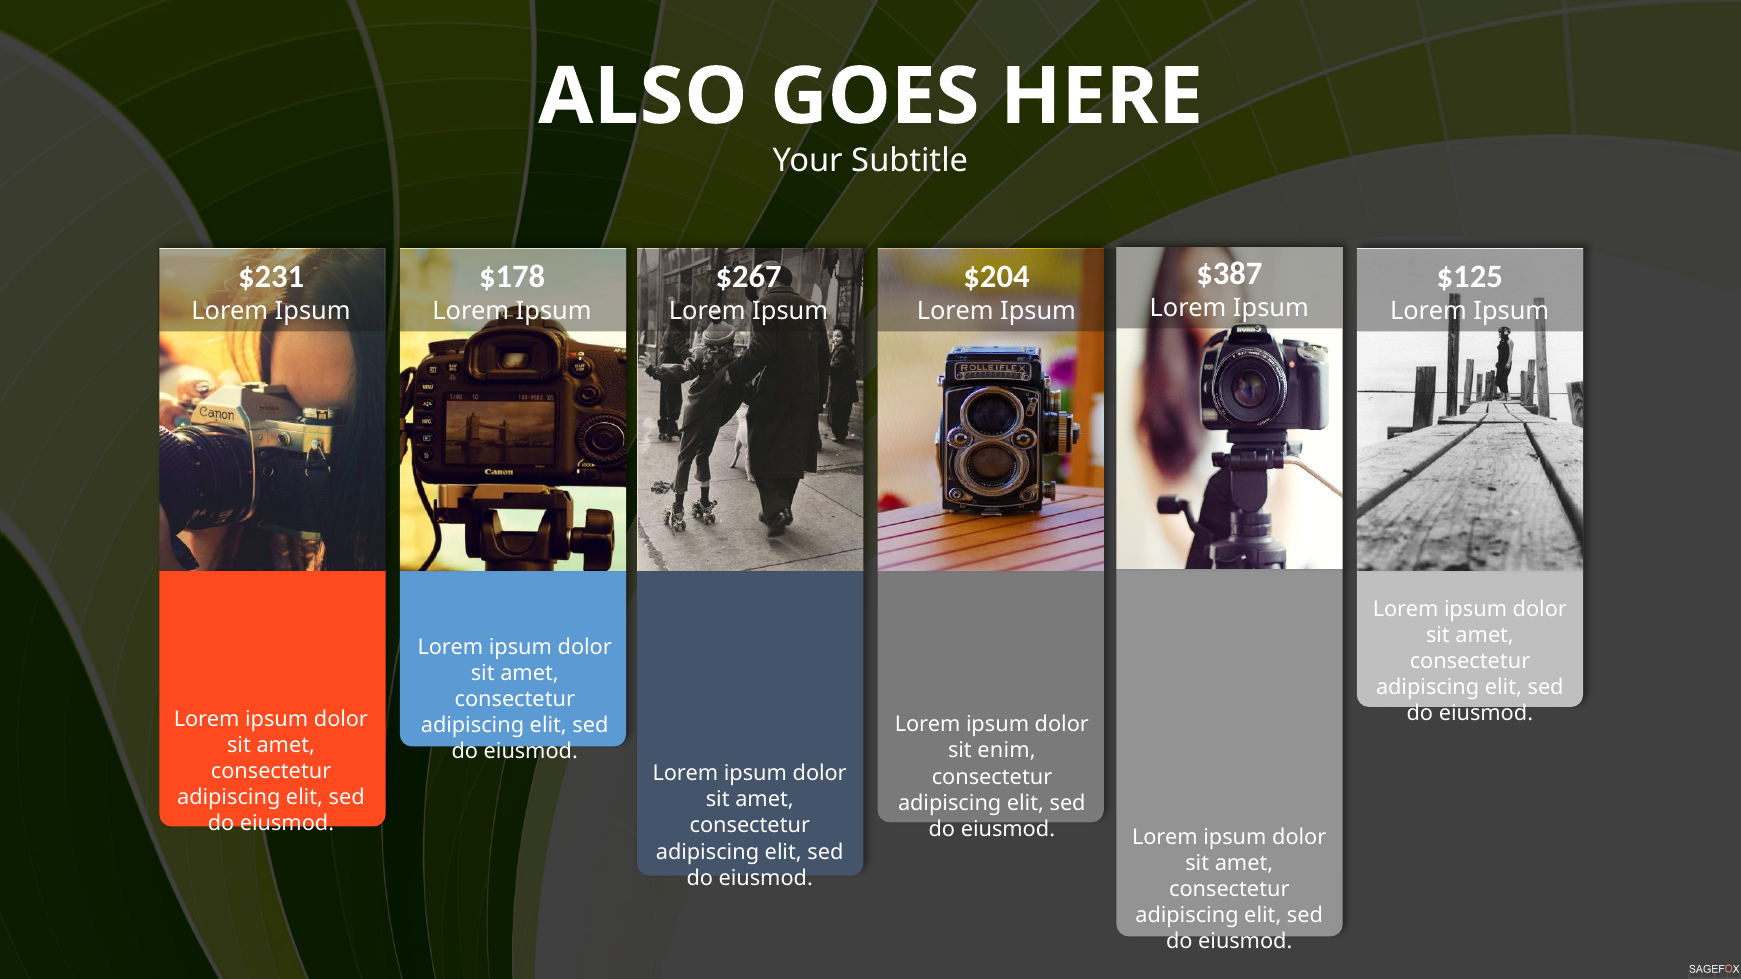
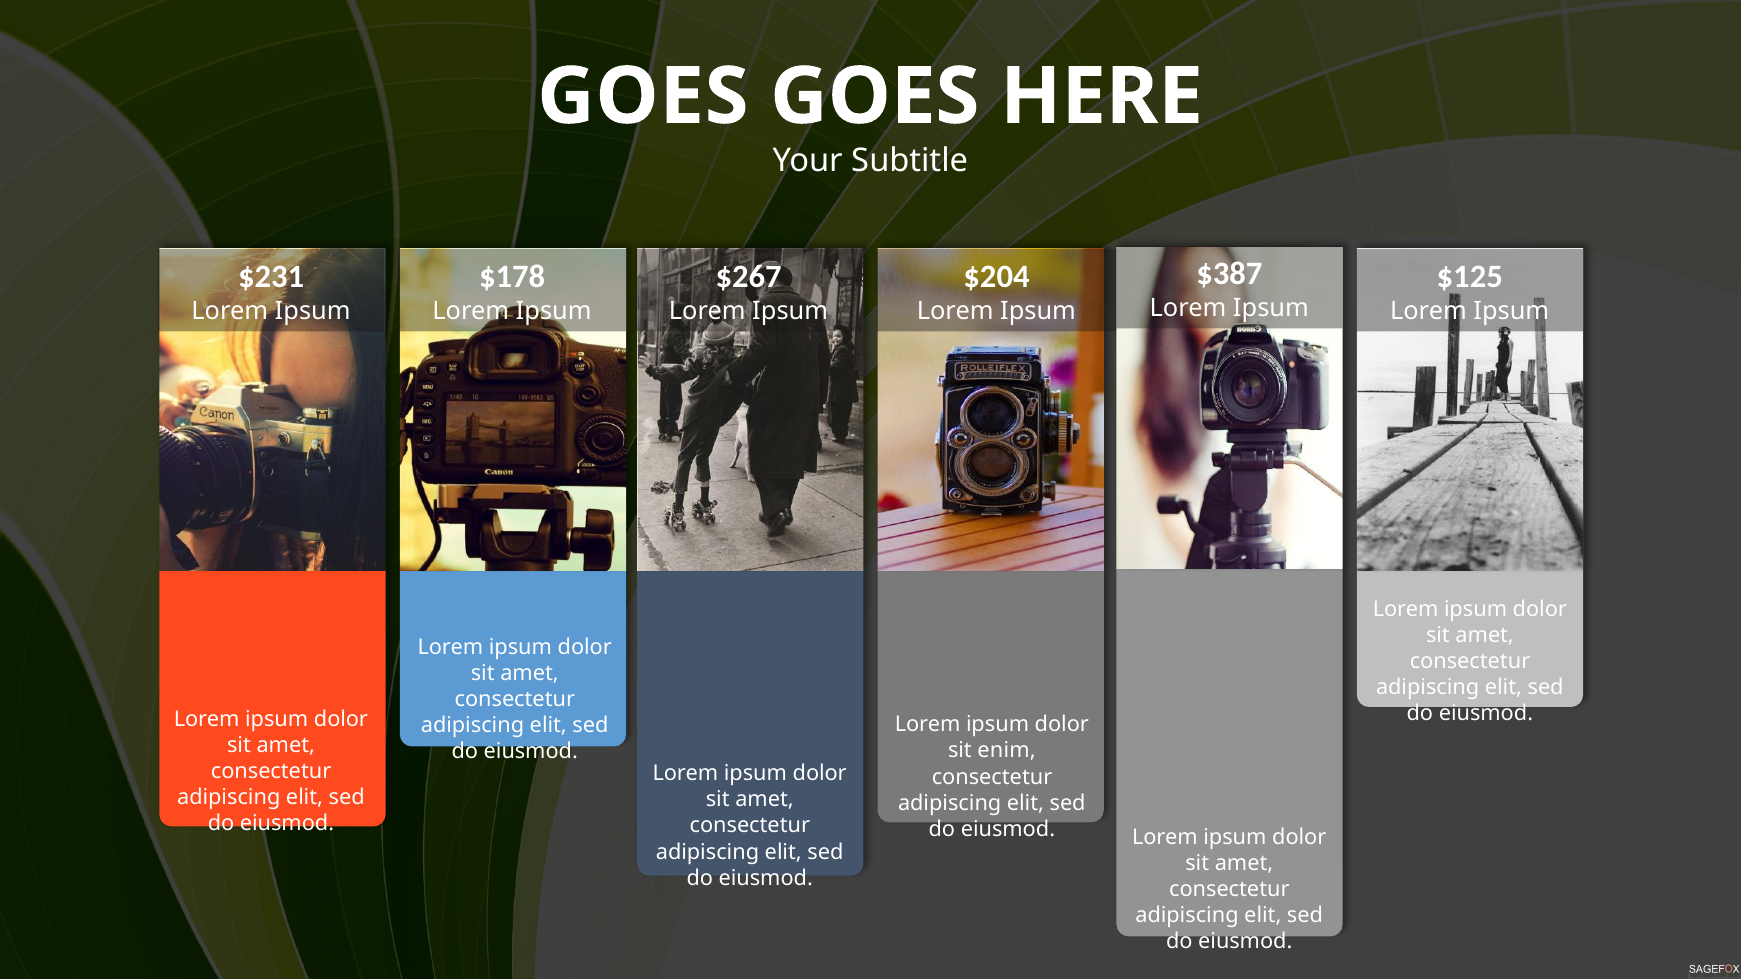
ALSO at (643, 97): ALSO -> GOES
